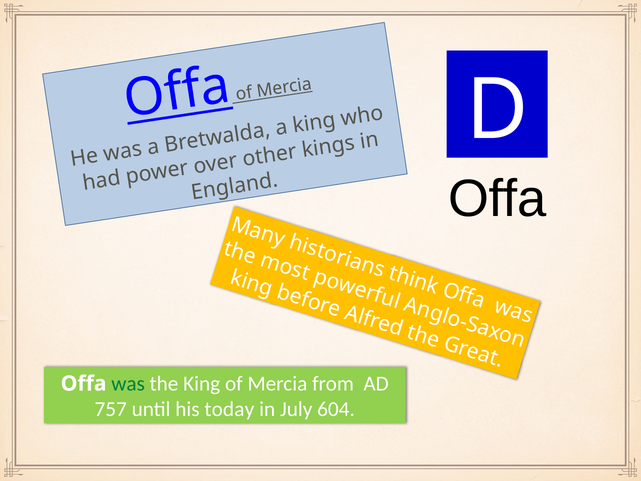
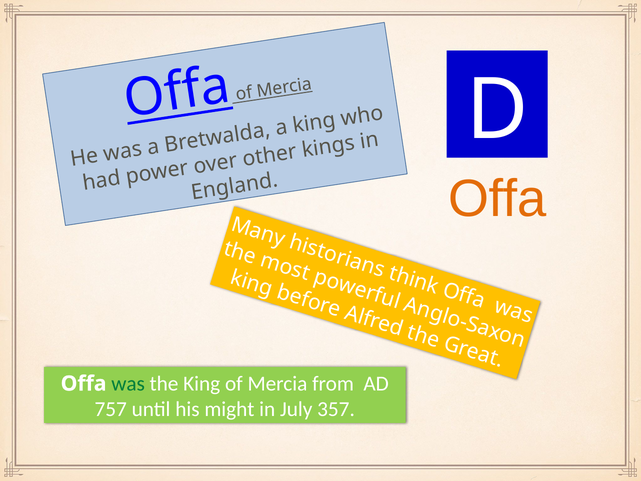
Offa at (497, 199) colour: black -> orange
today: today -> might
604: 604 -> 357
